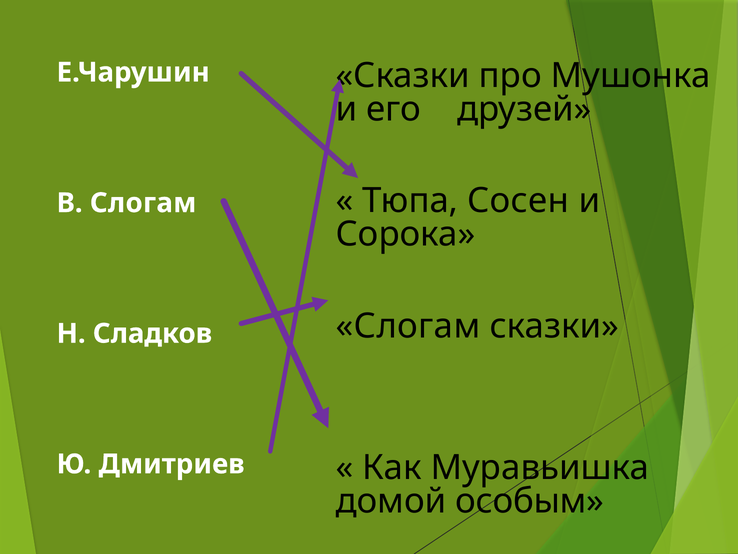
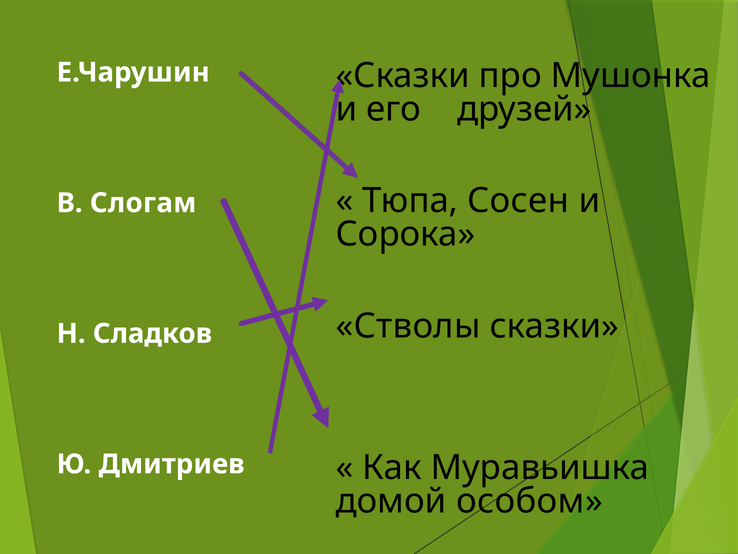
Слогам at (408, 326): Слогам -> Стволы
особым: особым -> особом
